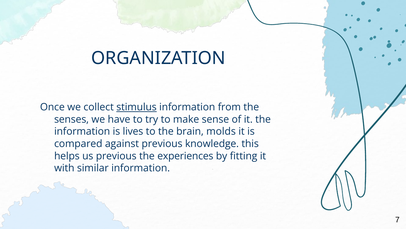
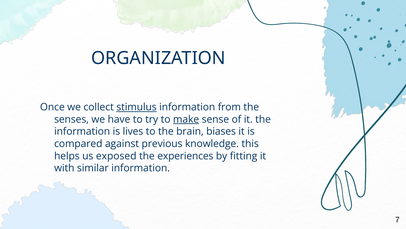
make underline: none -> present
molds: molds -> biases
us previous: previous -> exposed
